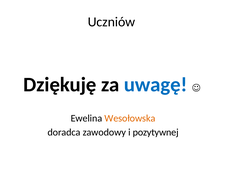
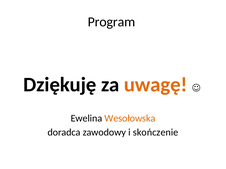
Uczniów: Uczniów -> Program
uwagę colour: blue -> orange
pozytywnej: pozytywnej -> skończenie
